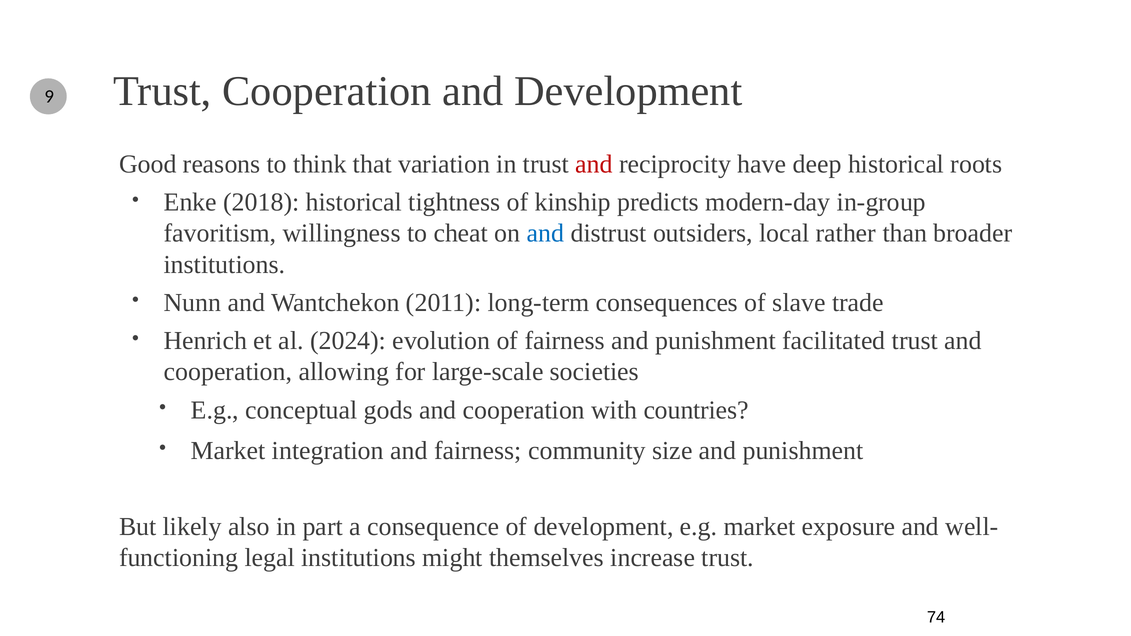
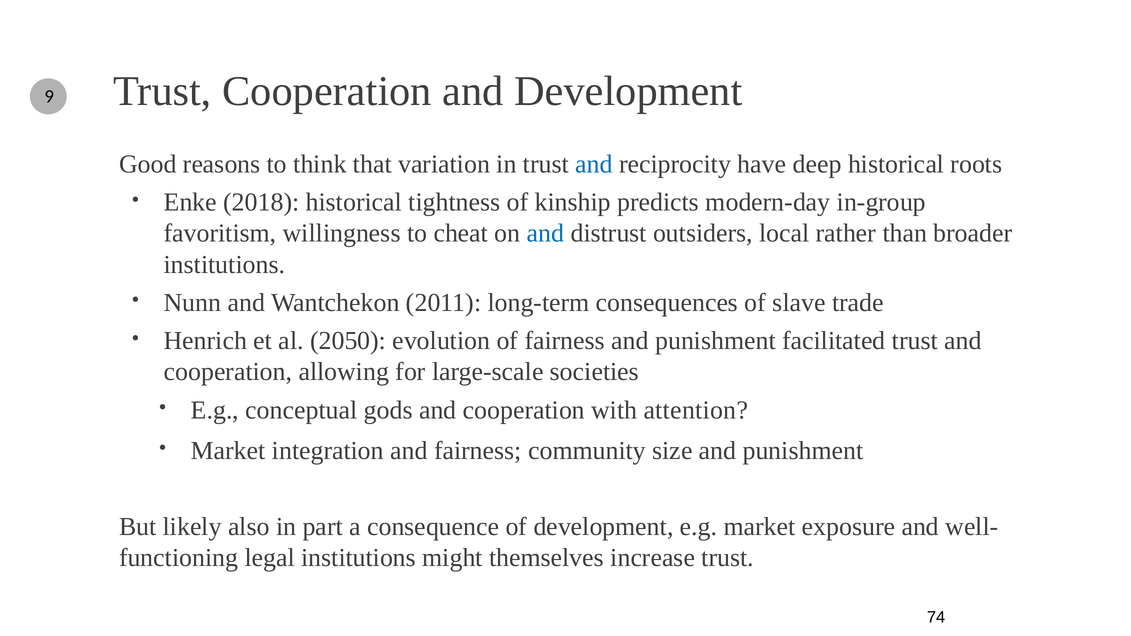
and at (594, 164) colour: red -> blue
2024: 2024 -> 2050
countries: countries -> attention
